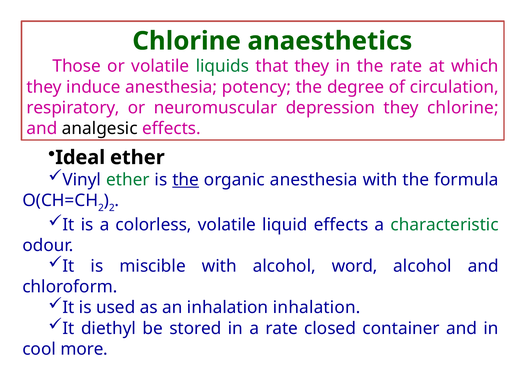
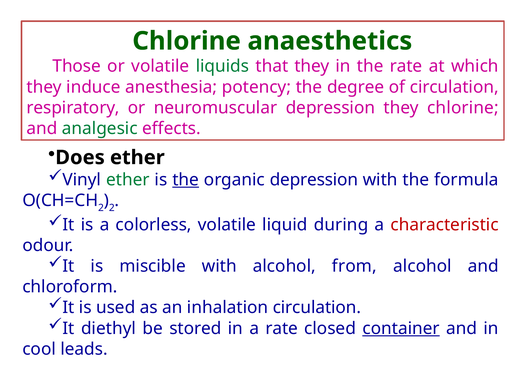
analgesic colour: black -> green
Ideal: Ideal -> Does
organic anesthesia: anesthesia -> depression
liquid effects: effects -> during
characteristic colour: green -> red
word: word -> from
inhalation inhalation: inhalation -> circulation
container underline: none -> present
more: more -> leads
